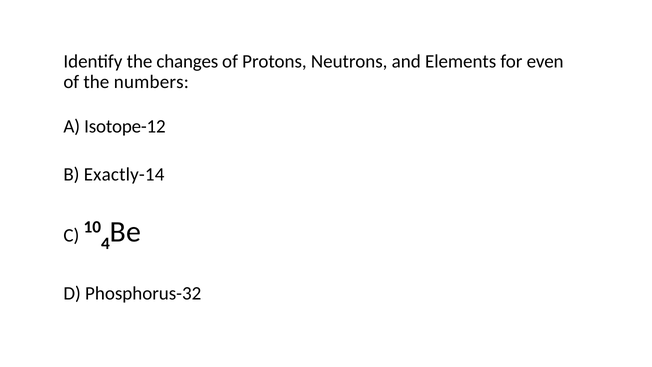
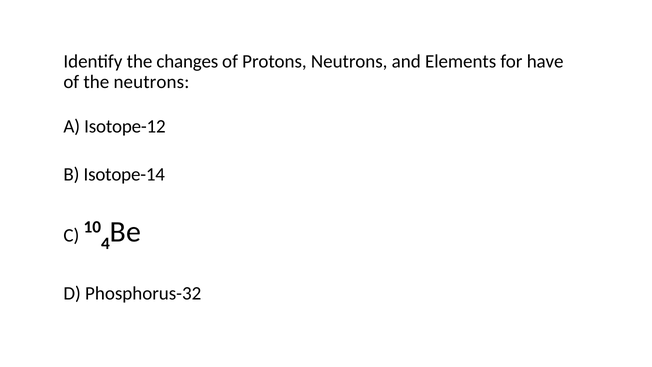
even: even -> have
the numbers: numbers -> neutrons
Exactly-14: Exactly-14 -> Isotope-14
